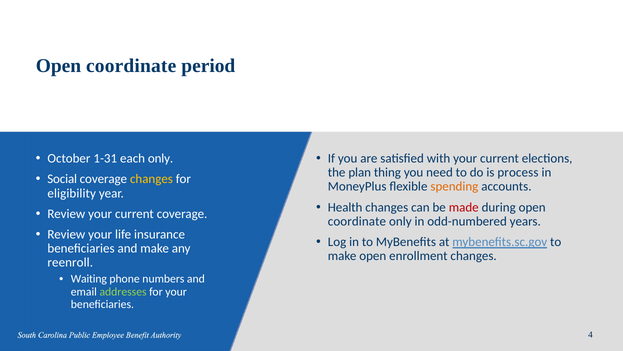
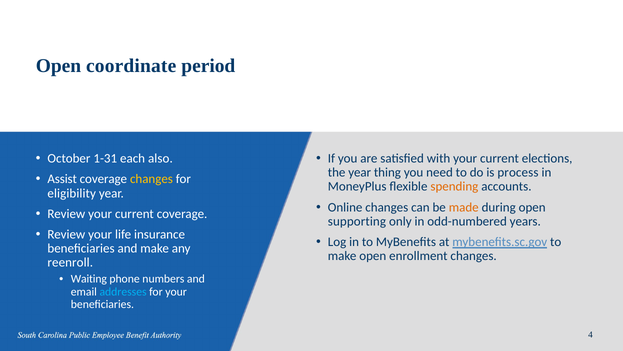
each only: only -> also
the plan: plan -> year
Social: Social -> Assist
Health: Health -> Online
made colour: red -> orange
coordinate at (357, 221): coordinate -> supporting
addresses colour: light green -> light blue
